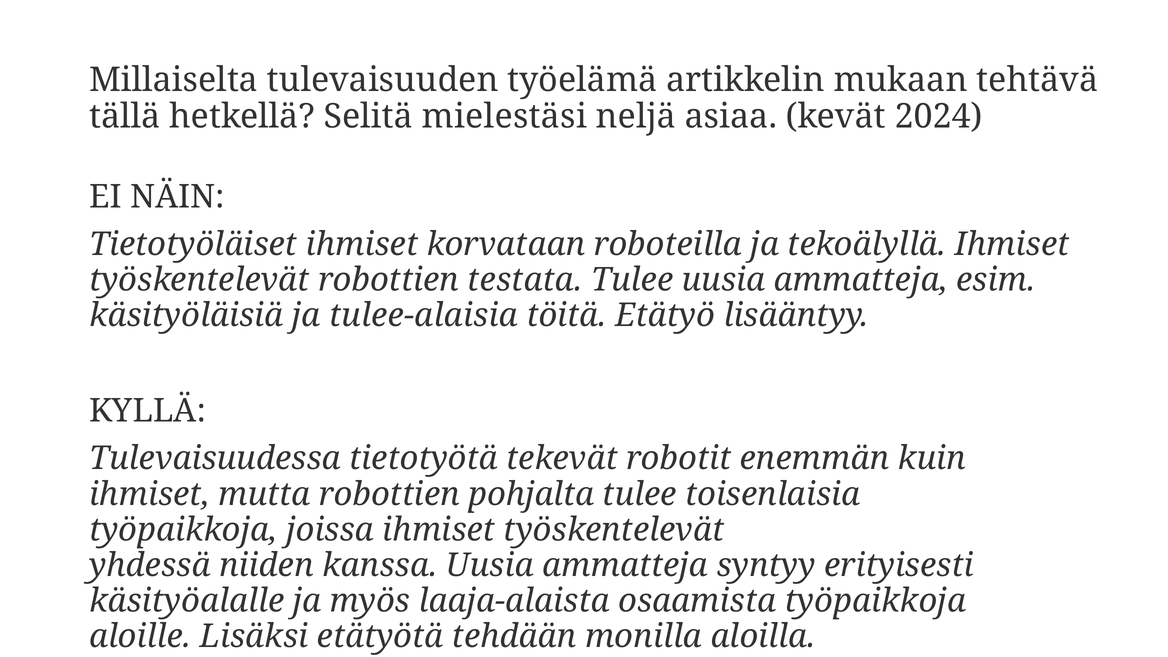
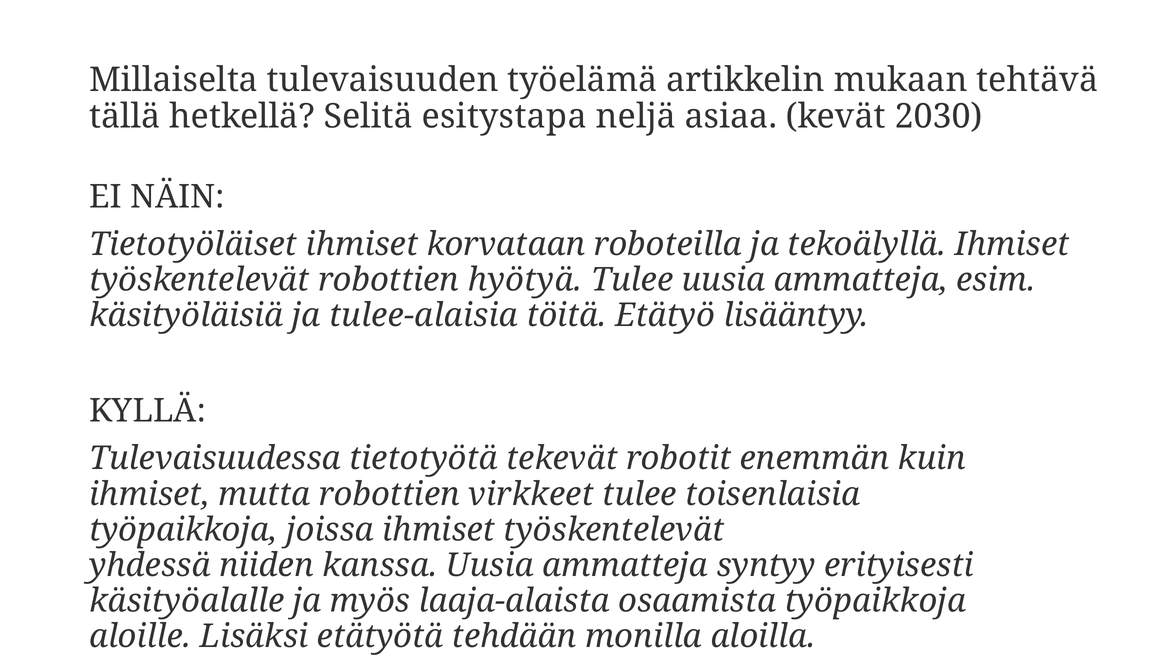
mielestäsi: mielestäsi -> esitystapa
2024: 2024 -> 2030
testata: testata -> hyötyä
pohjalta: pohjalta -> virkkeet
